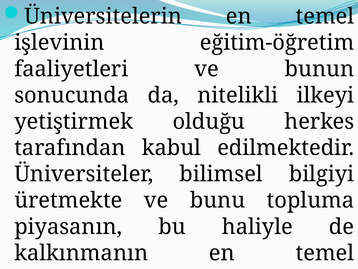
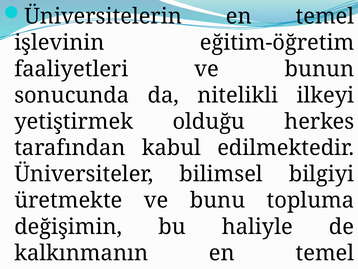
piyasanın: piyasanın -> değişimin
